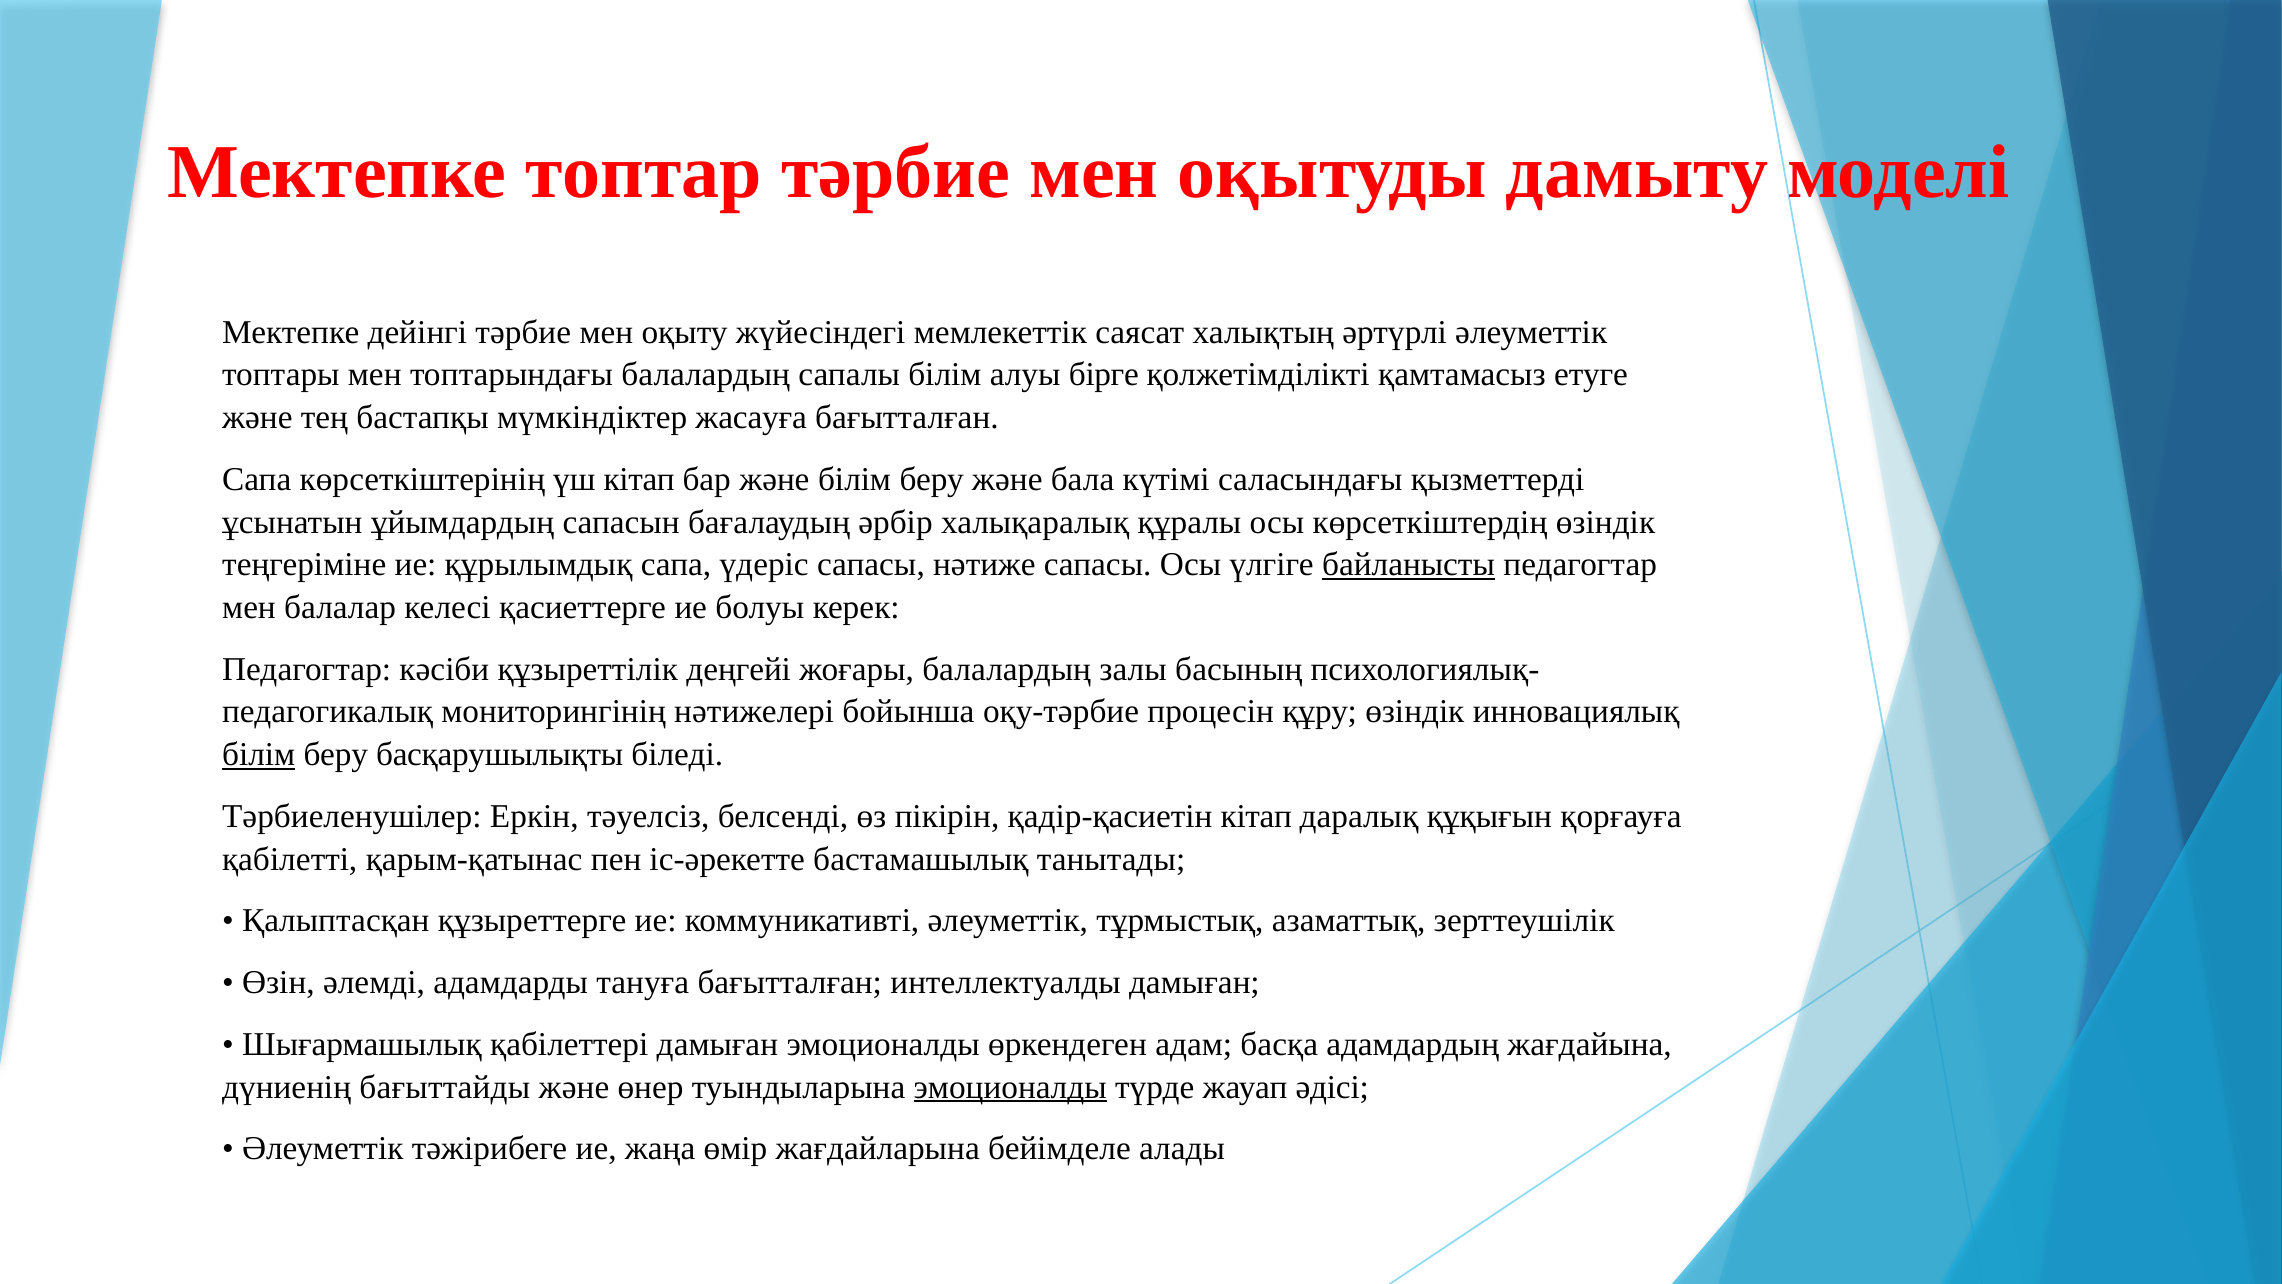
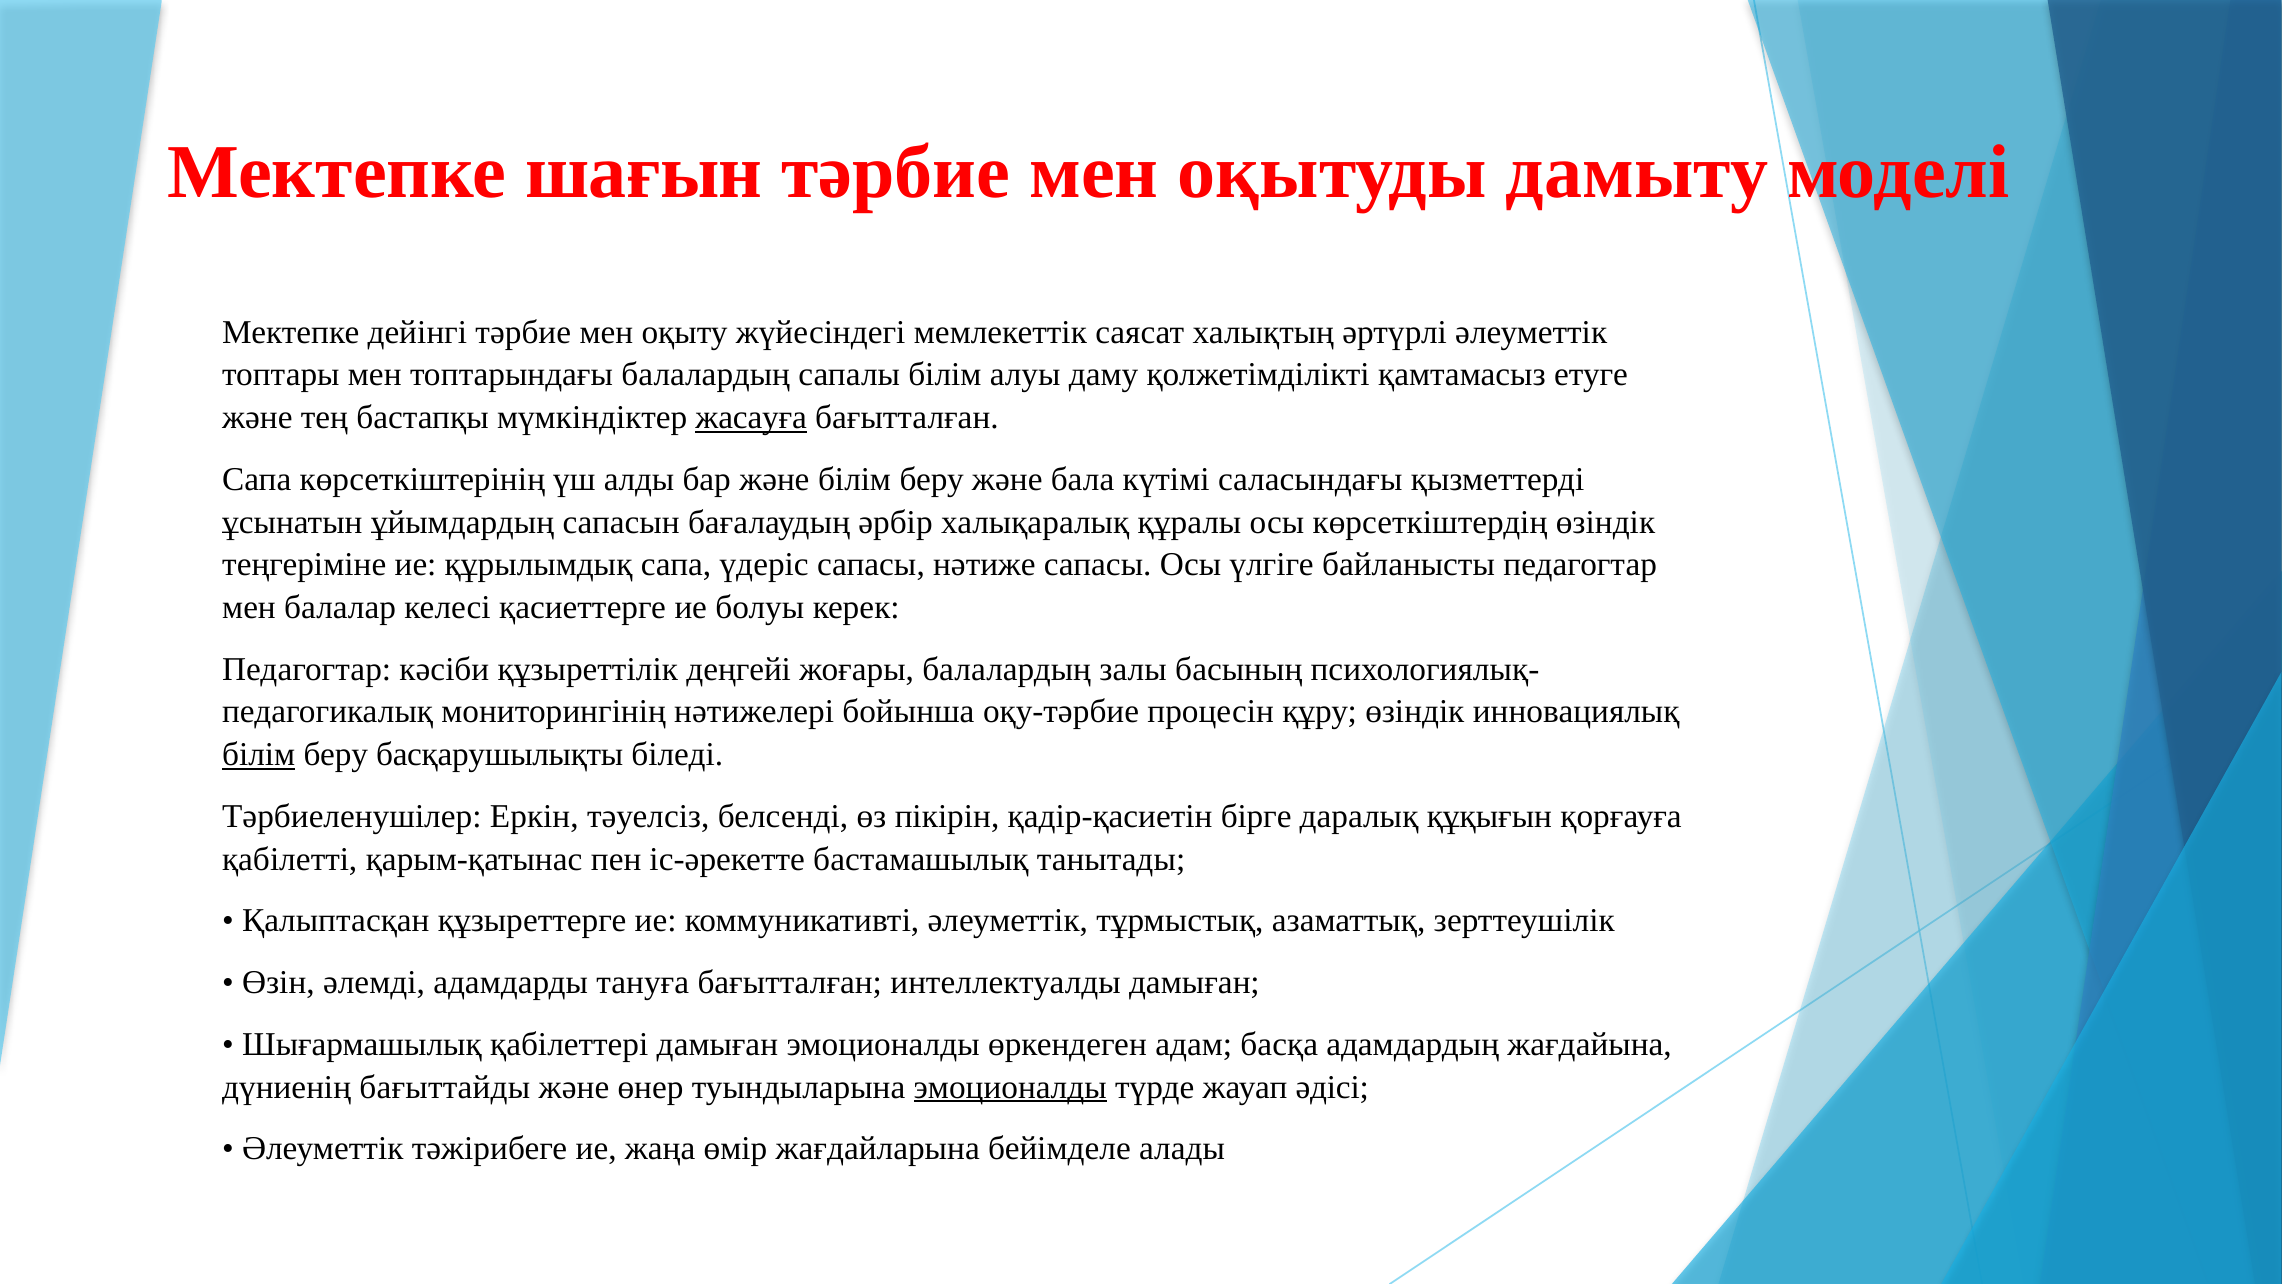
топтар: топтар -> шағын
бірге: бірге -> даму
жасауға underline: none -> present
үш кітап: кітап -> алды
байланысты underline: present -> none
қадір-қасиетін кітап: кітап -> бірге
